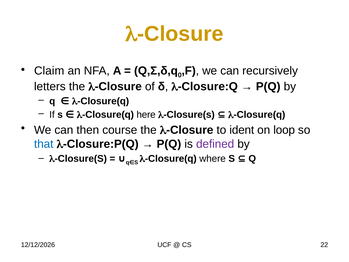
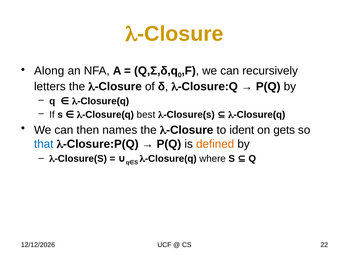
Claim: Claim -> Along
here: here -> best
course: course -> names
loop: loop -> gets
defined colour: purple -> orange
